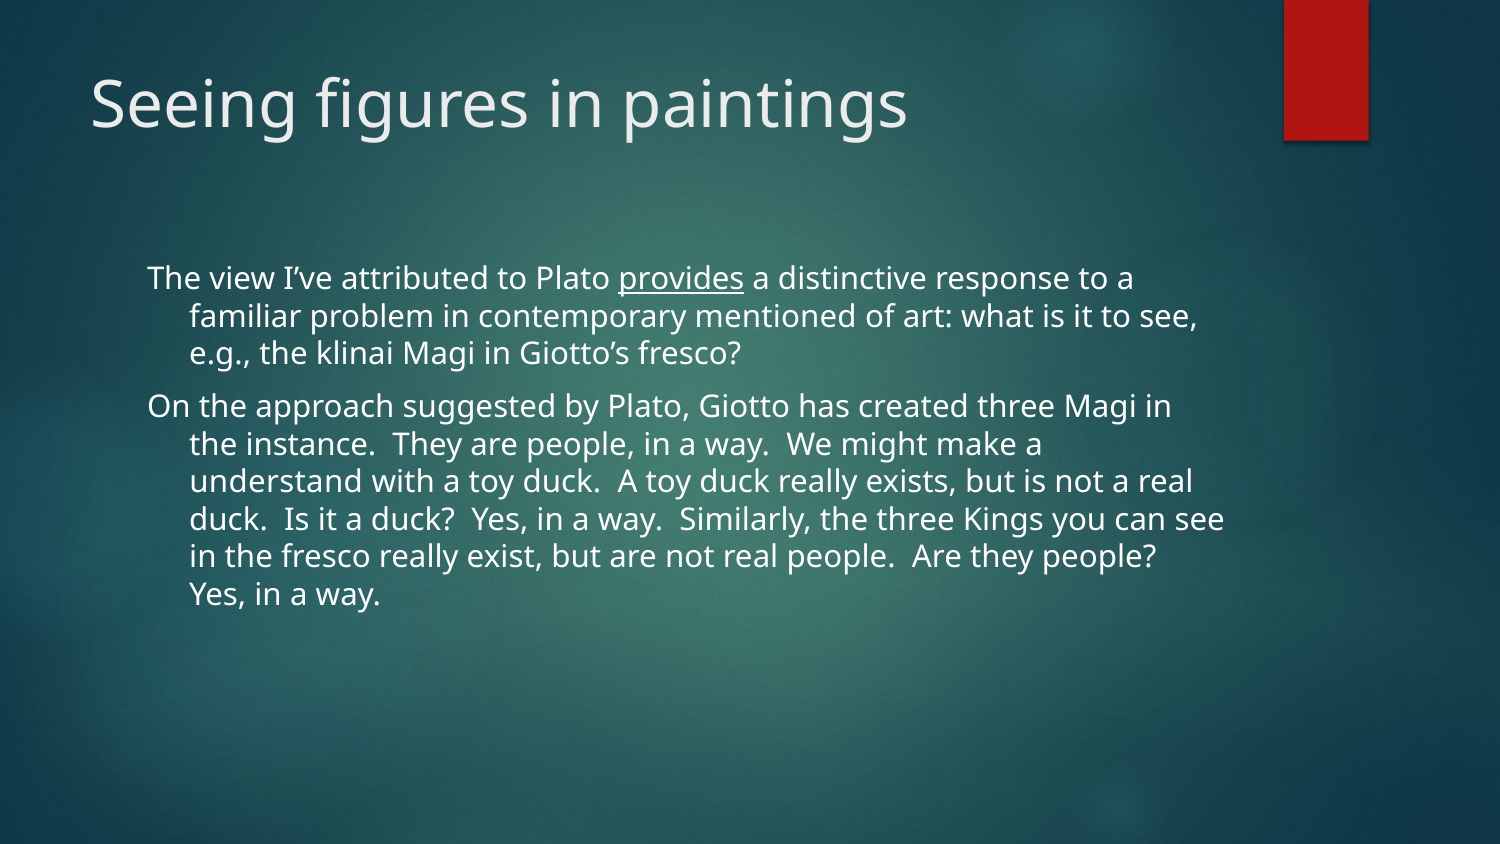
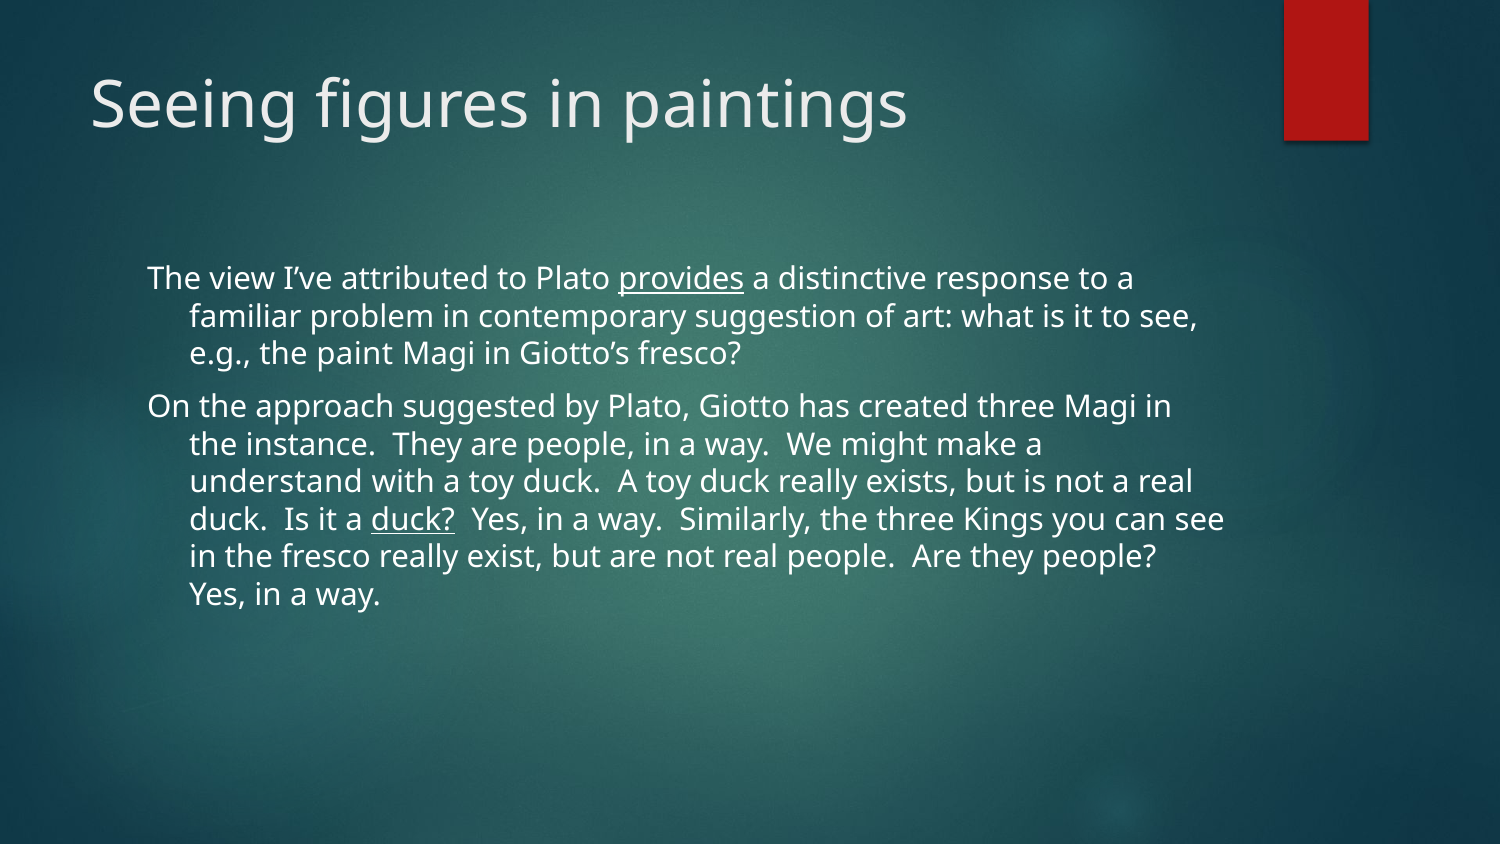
mentioned: mentioned -> suggestion
klinai: klinai -> paint
duck at (413, 520) underline: none -> present
